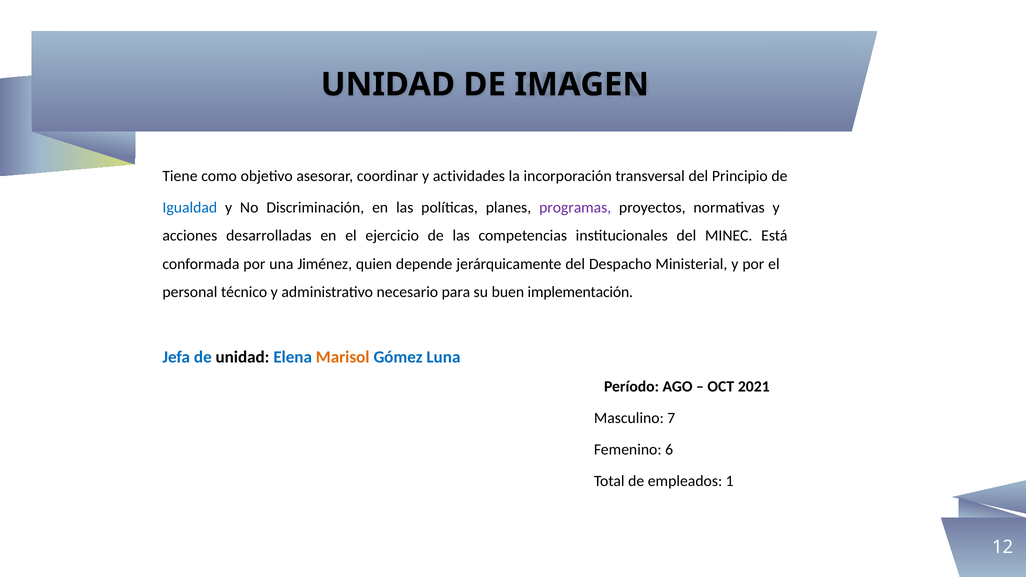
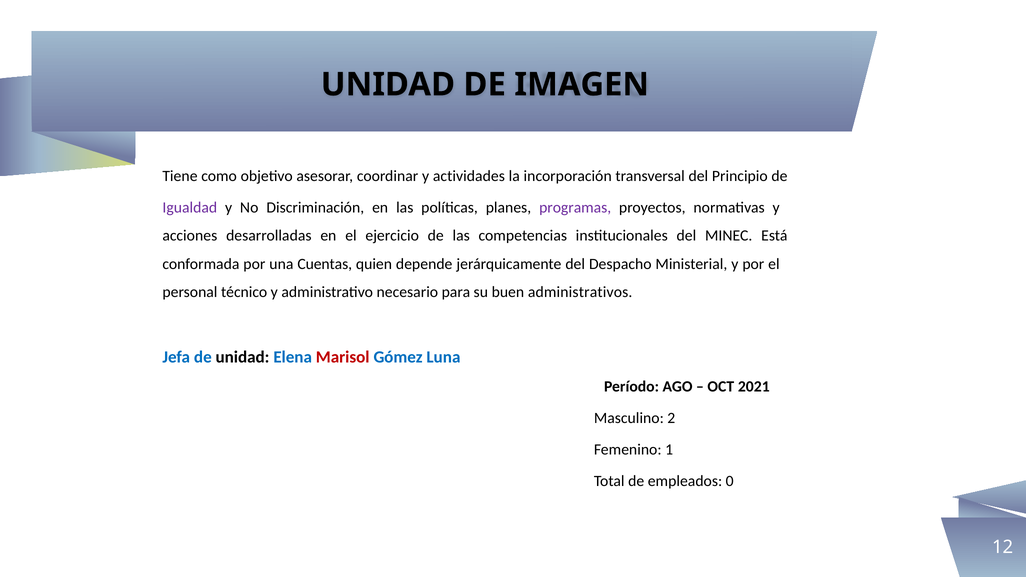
Igualdad colour: blue -> purple
Jiménez: Jiménez -> Cuentas
implementación: implementación -> administrativos
Marisol colour: orange -> red
7: 7 -> 2
6: 6 -> 1
1: 1 -> 0
